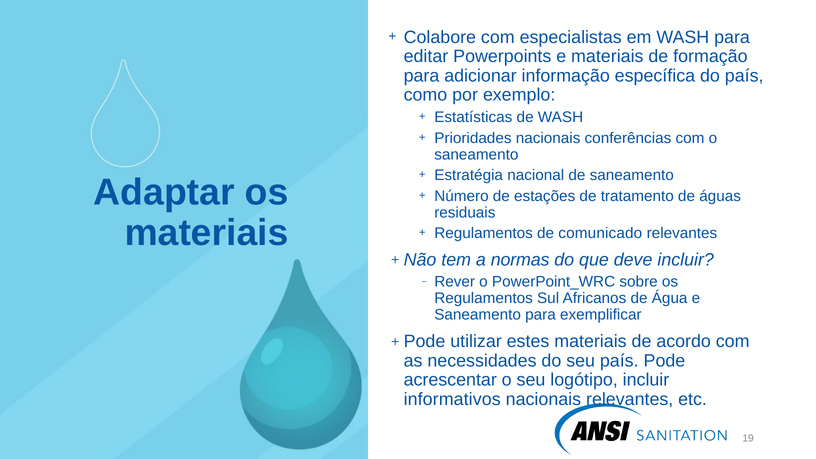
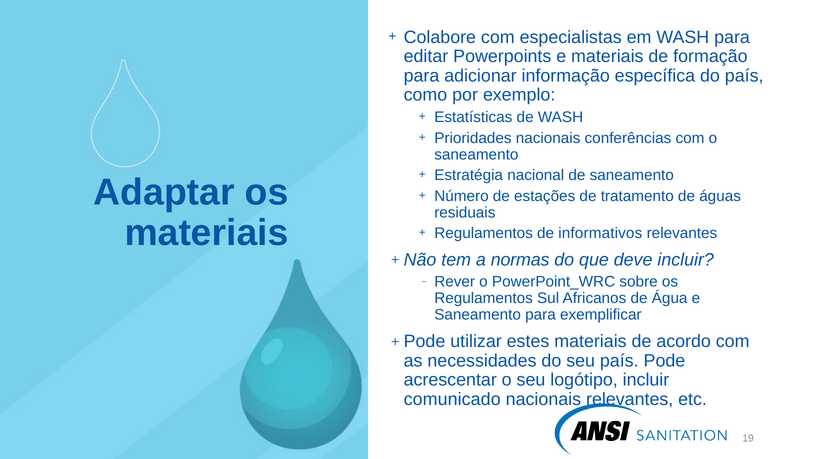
comunicado: comunicado -> informativos
informativos: informativos -> comunicado
